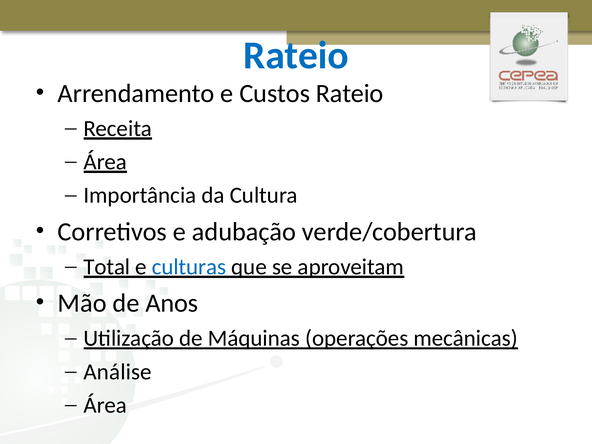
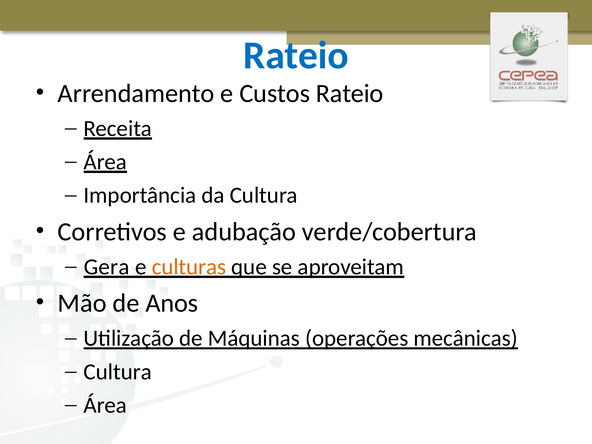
Total: Total -> Gera
culturas colour: blue -> orange
Análise at (118, 372): Análise -> Cultura
